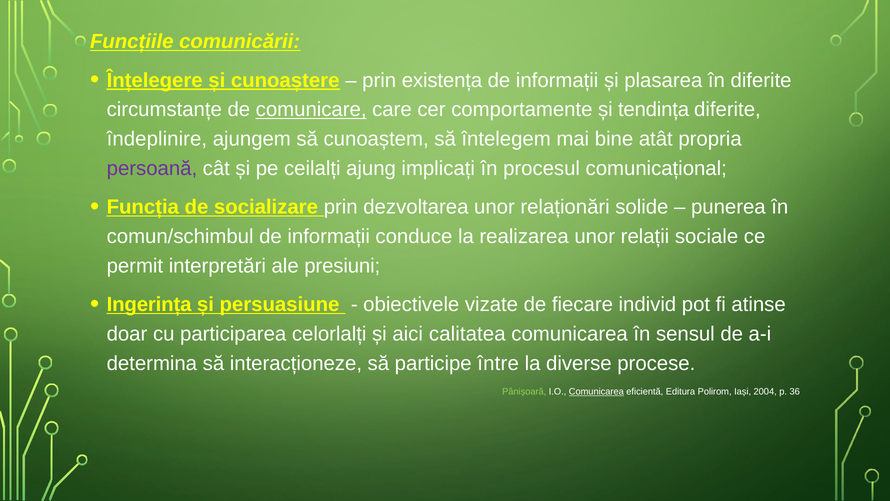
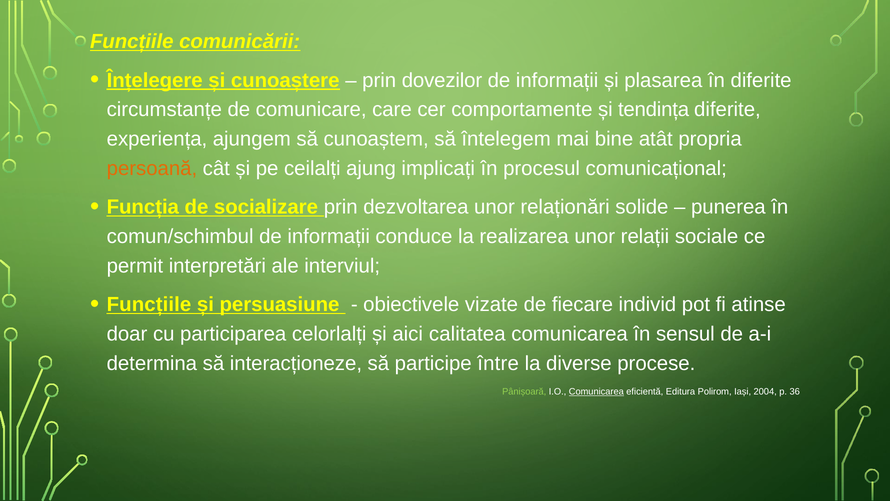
existența: existența -> dovezilor
comunicare underline: present -> none
îndeplinire: îndeplinire -> experiența
persoană colour: purple -> orange
presiuni: presiuni -> interviul
Ingerința at (149, 304): Ingerința -> Funcțiile
